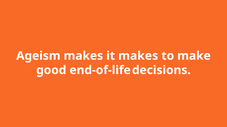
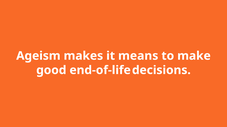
it makes: makes -> means
